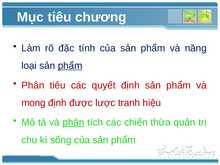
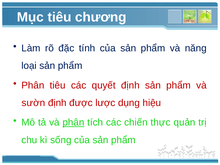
phẩm at (70, 66) underline: present -> none
mong: mong -> sườn
tranh: tranh -> dụng
thừa: thừa -> thực
